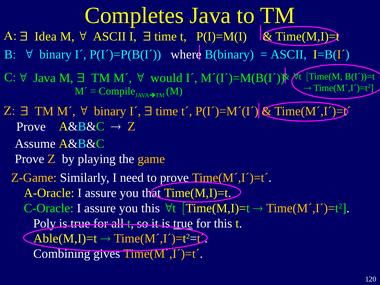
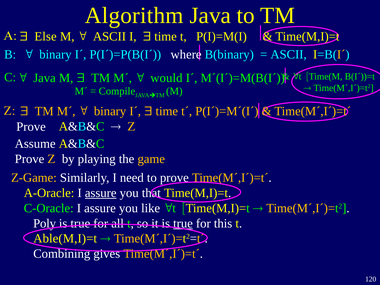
Completes: Completes -> Algorithm
Idea: Idea -> Else
assure at (101, 193) underline: none -> present
you this: this -> like
